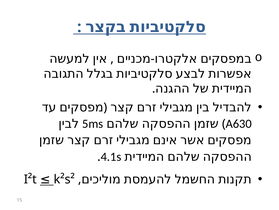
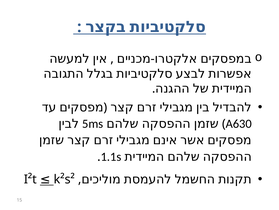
4.1s: 4.1s -> 1.1s
